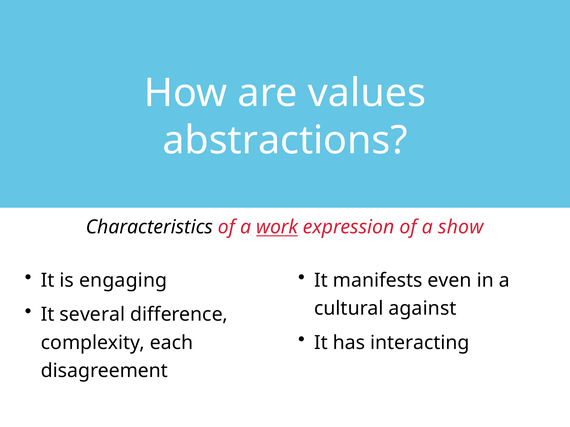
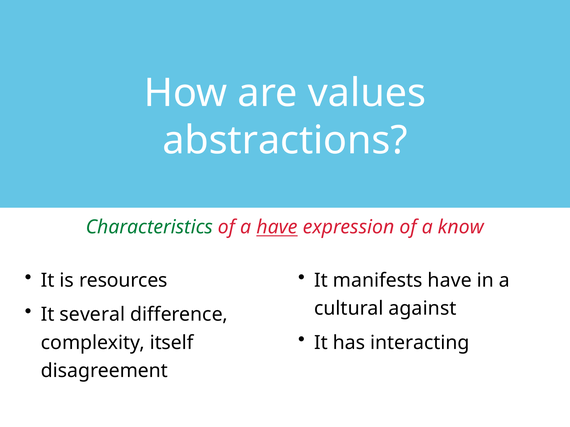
Characteristics colour: black -> green
a work: work -> have
show: show -> know
engaging: engaging -> resources
manifests even: even -> have
each: each -> itself
